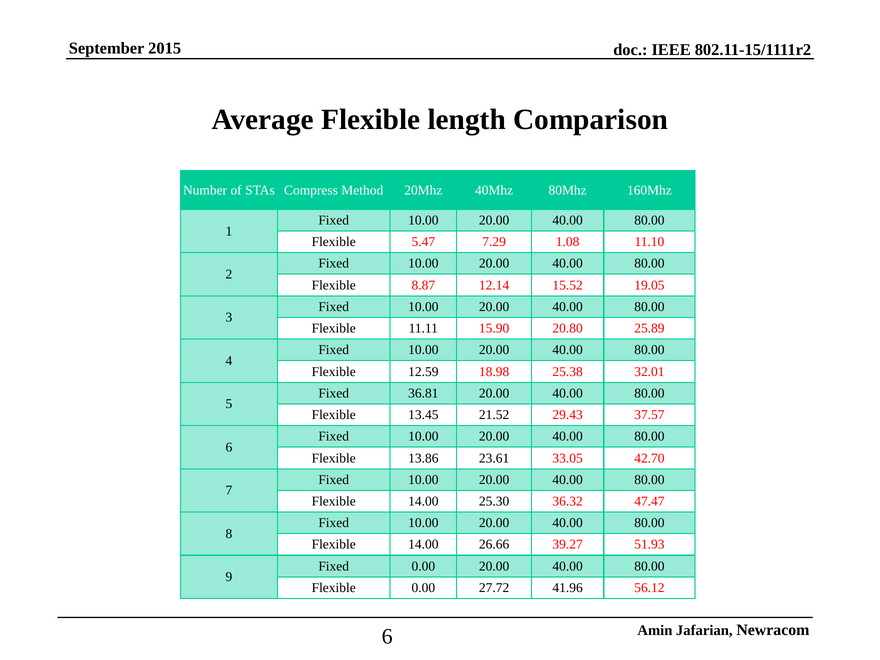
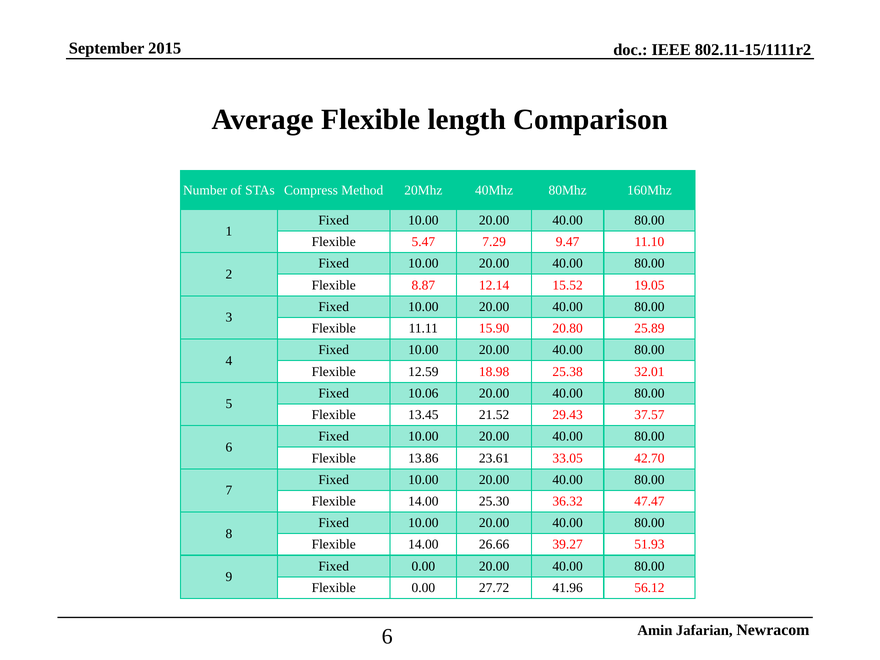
1.08: 1.08 -> 9.47
36.81: 36.81 -> 10.06
